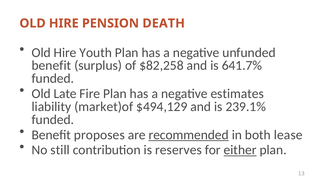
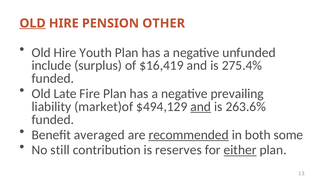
OLD at (33, 23) underline: none -> present
DEATH: DEATH -> OTHER
benefit at (51, 66): benefit -> include
$82,258: $82,258 -> $16,419
641.7%: 641.7% -> 275.4%
estimates: estimates -> prevailing
and at (201, 107) underline: none -> present
239.1%: 239.1% -> 263.6%
proposes: proposes -> averaged
lease: lease -> some
